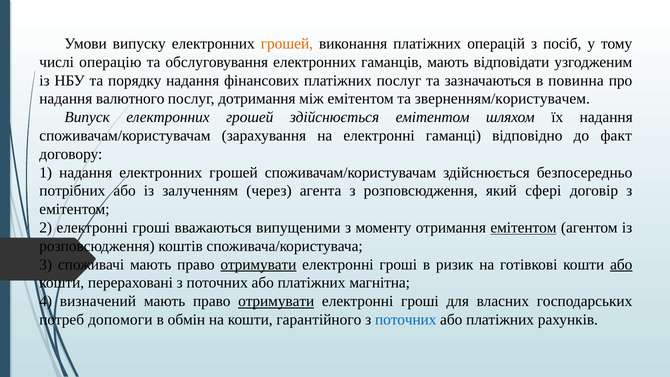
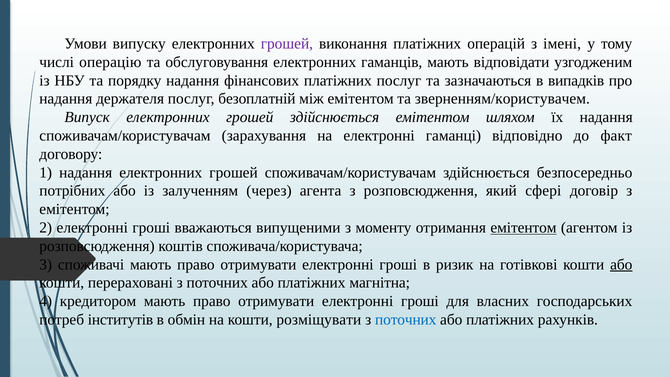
грошей at (287, 44) colour: orange -> purple
посіб: посіб -> імені
повинна: повинна -> випадків
валютного: валютного -> держателя
дотримання: дотримання -> безоплатній
отримувати at (258, 264) underline: present -> none
визначений: визначений -> кредитором
отримувати at (276, 301) underline: present -> none
допомоги: допомоги -> інститутів
гарантійного: гарантійного -> розміщувати
